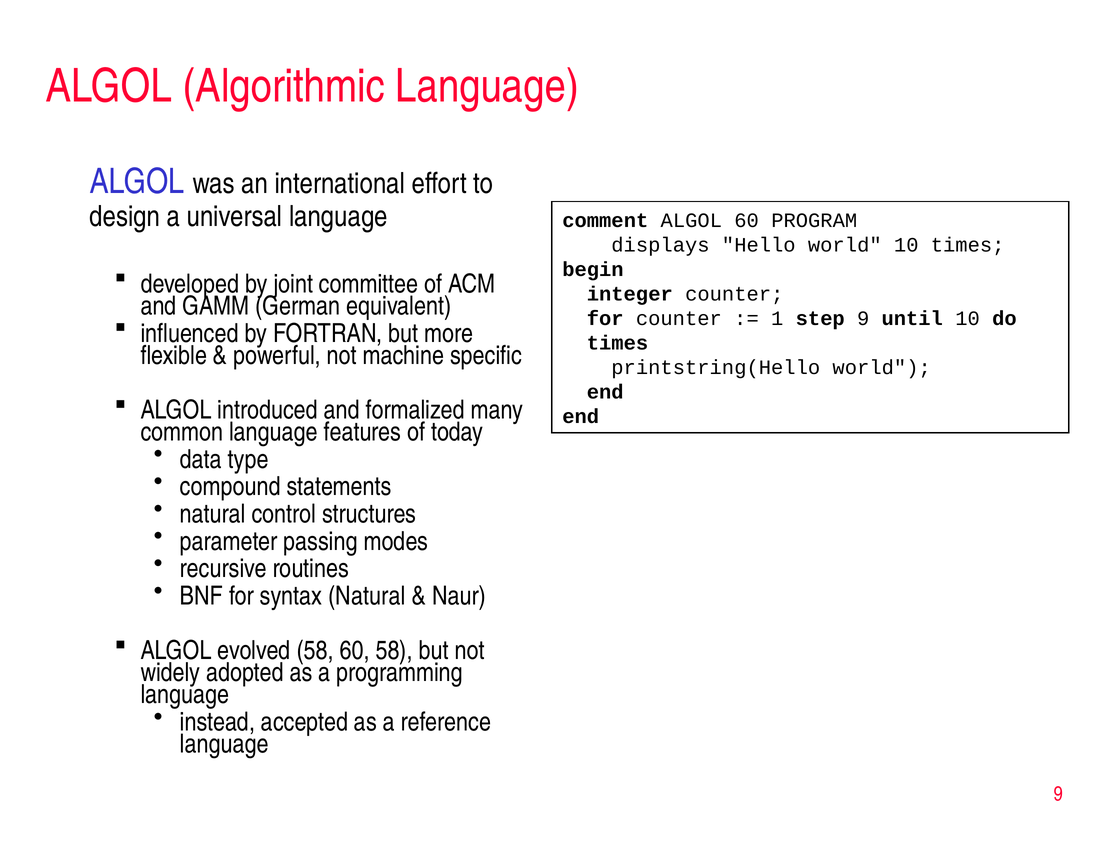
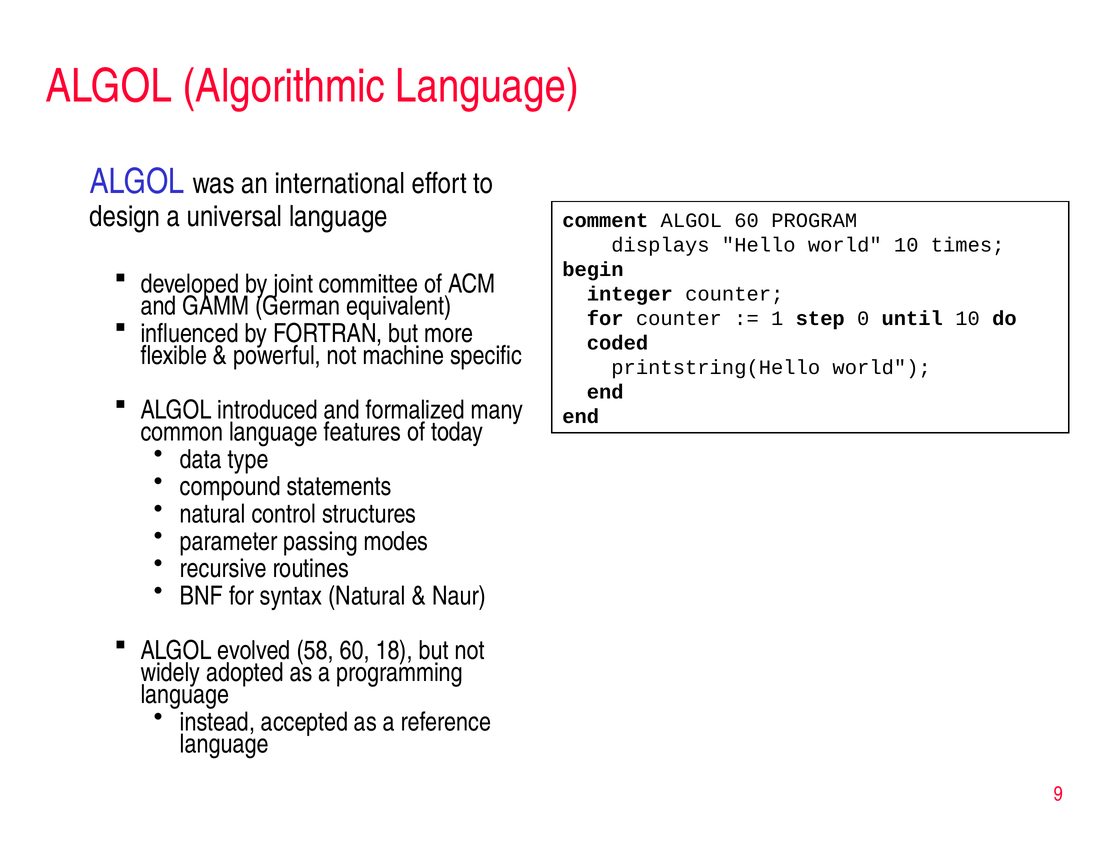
step 9: 9 -> 0
times at (618, 343): times -> coded
60 58: 58 -> 18
